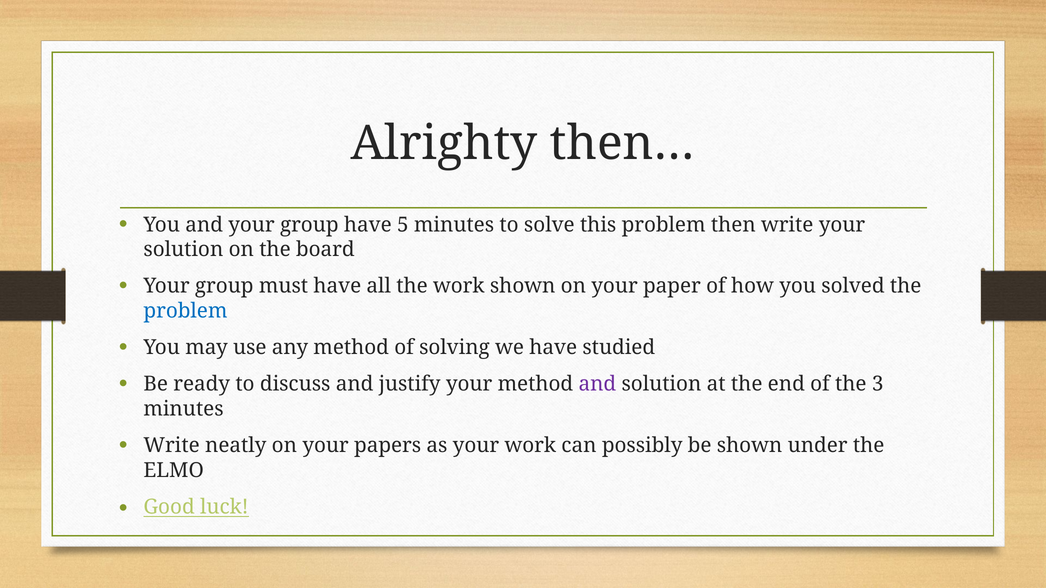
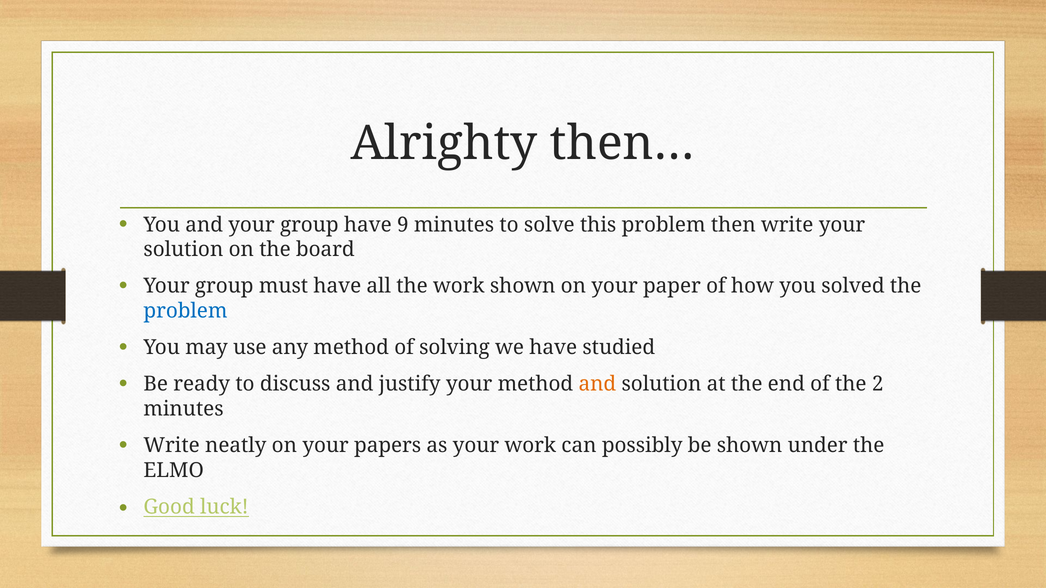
5: 5 -> 9
and at (597, 384) colour: purple -> orange
3: 3 -> 2
